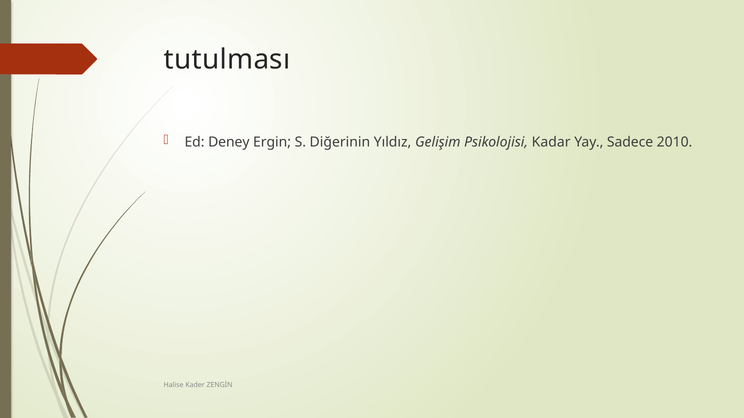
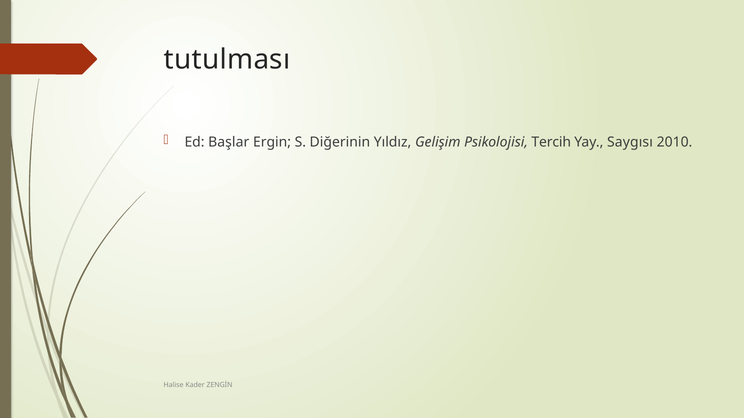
Deney: Deney -> Başlar
Kadar: Kadar -> Tercih
Sadece: Sadece -> Saygısı
